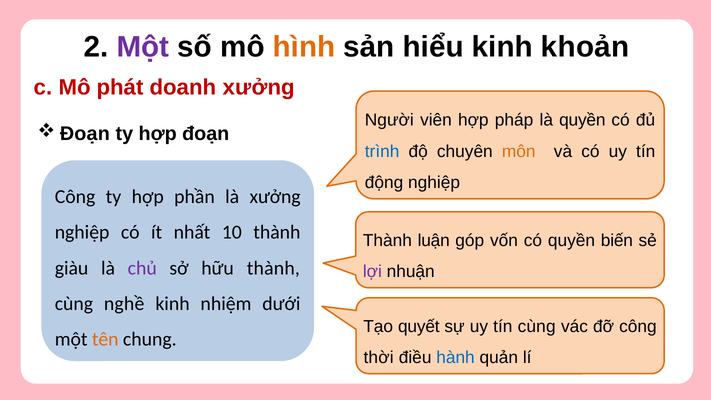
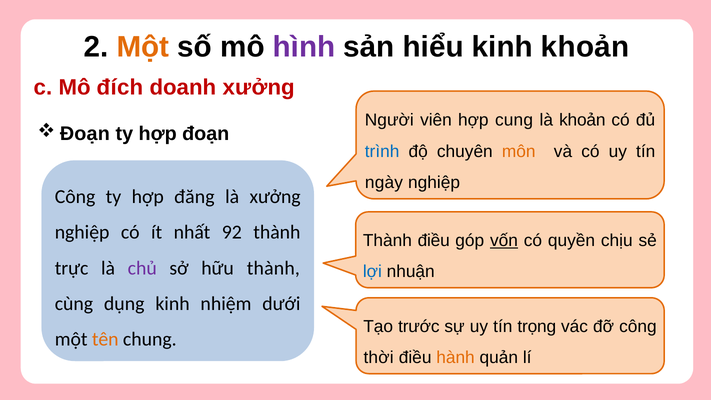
Một at (143, 47) colour: purple -> orange
hình colour: orange -> purple
phát: phát -> đích
pháp: pháp -> cung
là quyền: quyền -> khoản
động: động -> ngày
phần: phần -> đăng
10: 10 -> 92
Thành luận: luận -> điều
vốn underline: none -> present
biến: biến -> chịu
giàu: giàu -> trực
lợi colour: purple -> blue
nghề: nghề -> dụng
quyết: quyết -> trước
tín cùng: cùng -> trọng
hành colour: blue -> orange
